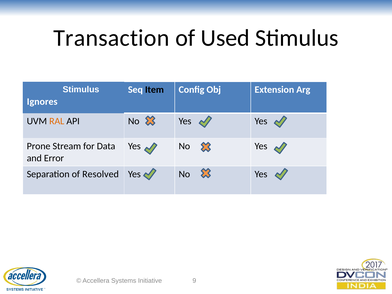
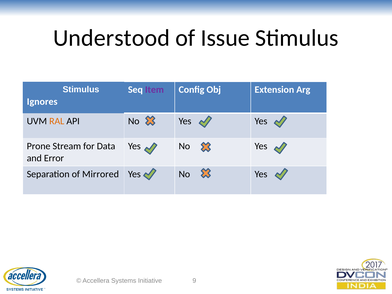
Transaction: Transaction -> Understood
Used: Used -> Issue
Item colour: black -> purple
Resolved: Resolved -> Mirrored
